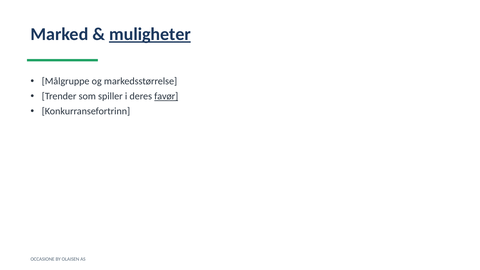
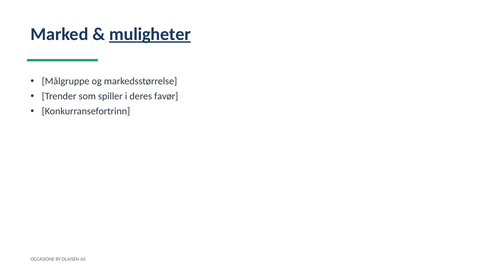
favør underline: present -> none
